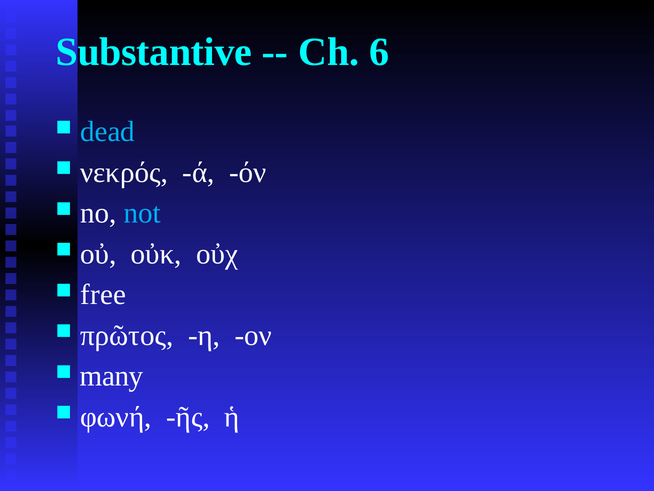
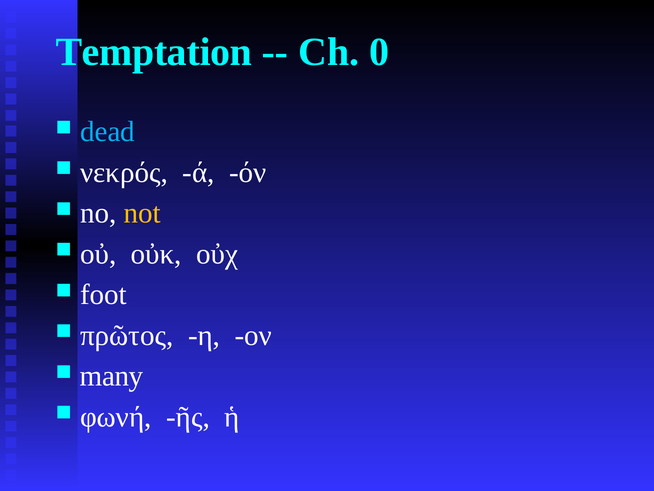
Substantive: Substantive -> Temptation
6: 6 -> 0
not colour: light blue -> yellow
free: free -> foot
